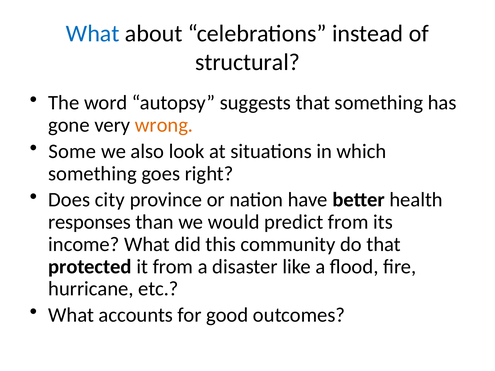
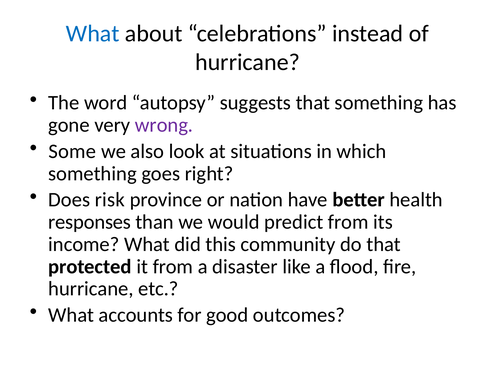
structural at (248, 62): structural -> hurricane
wrong colour: orange -> purple
city: city -> risk
